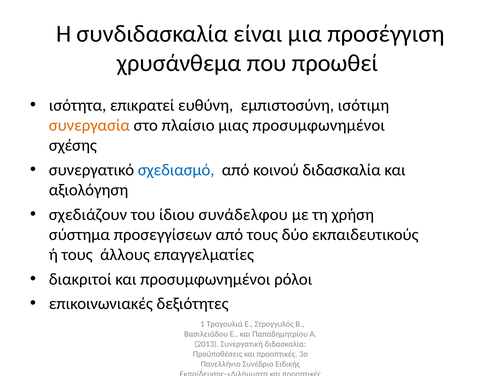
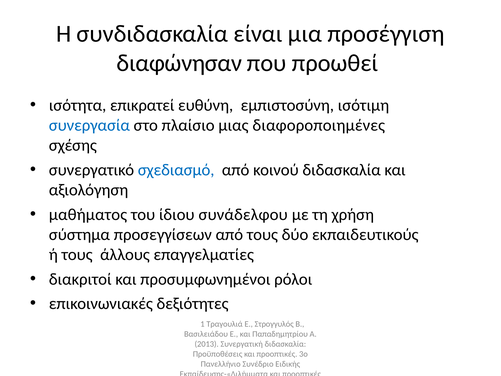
χρυσάνθεμα: χρυσάνθεμα -> διαφώνησαν
συνεργασία colour: orange -> blue
μιας προσυμφωνημένοι: προσυμφωνημένοι -> διαφοροποιημένες
σχεδιάζουν: σχεδιάζουν -> μαθήματος
